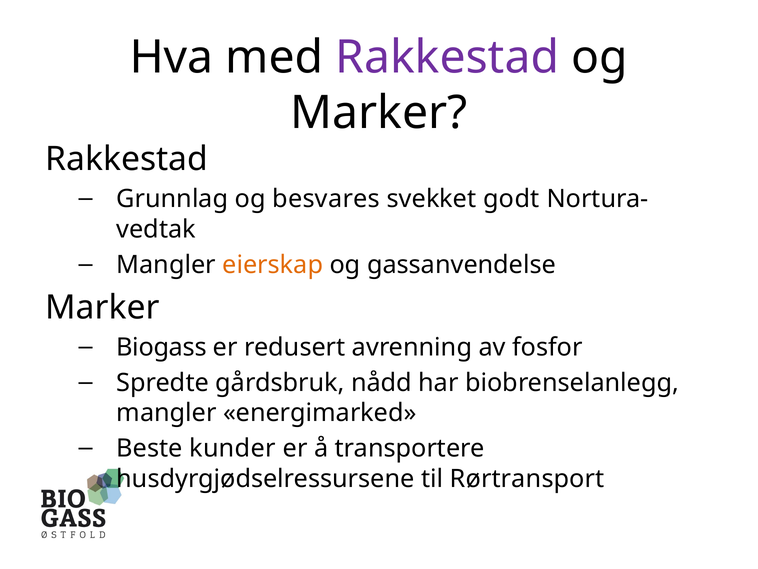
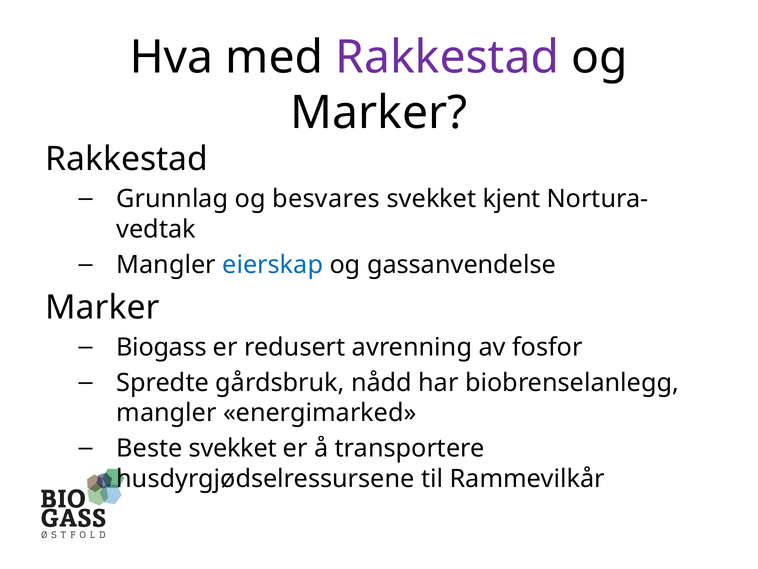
godt: godt -> kjent
eierskap colour: orange -> blue
Beste kunder: kunder -> svekket
Rørtransport: Rørtransport -> Rammevilkår
